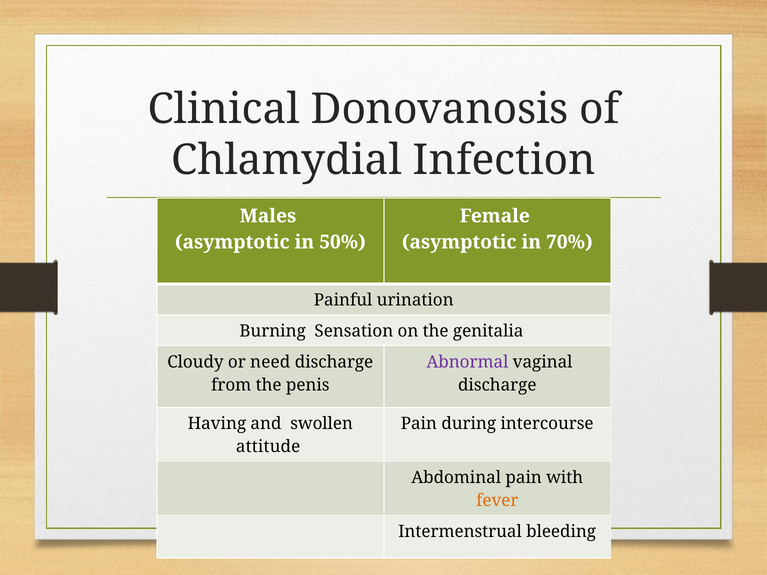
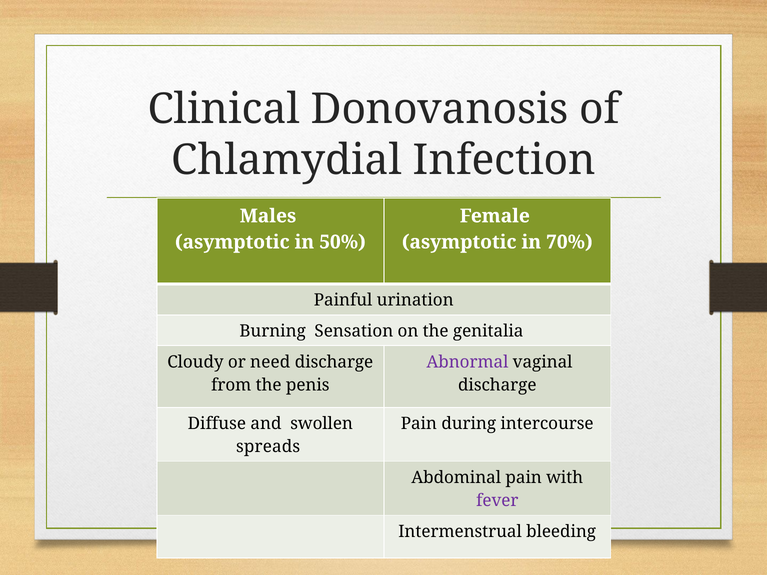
Having: Having -> Diffuse
attitude: attitude -> spreads
fever colour: orange -> purple
